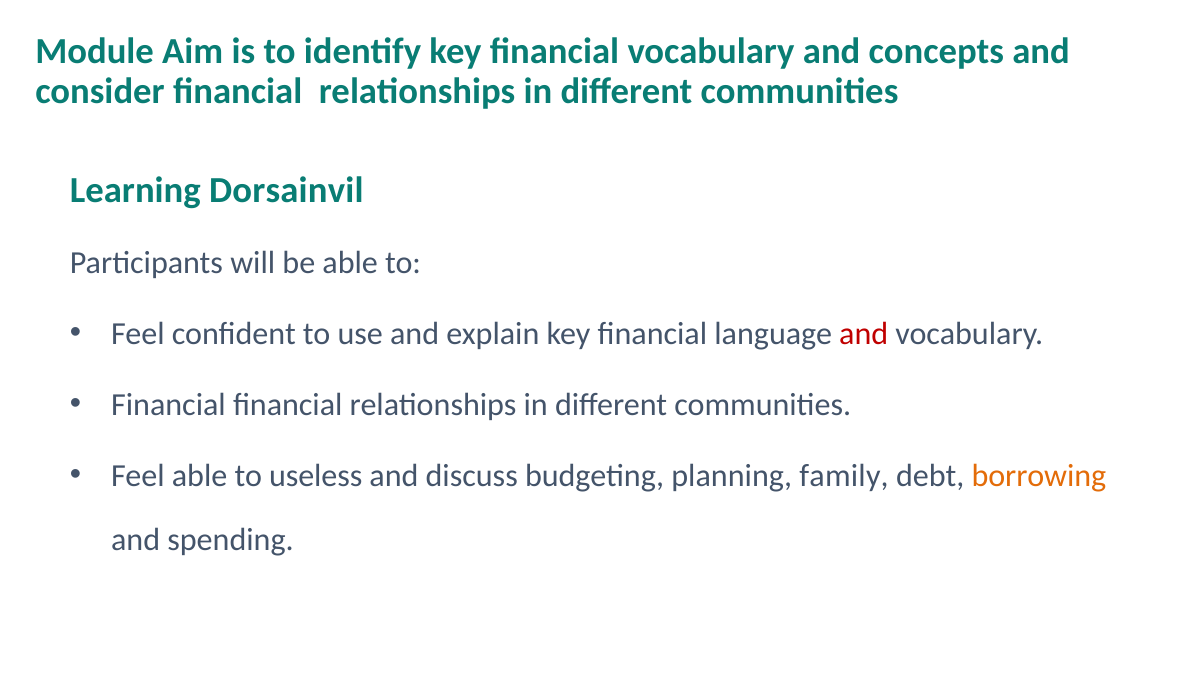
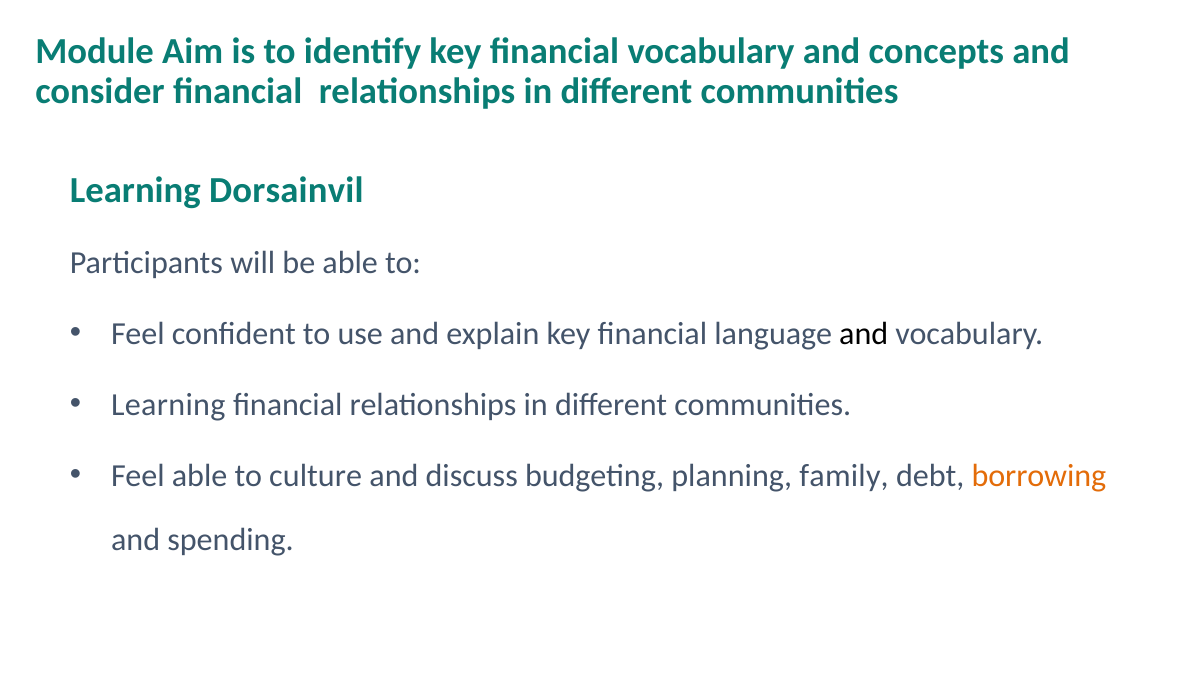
and at (864, 334) colour: red -> black
Financial at (168, 405): Financial -> Learning
useless: useless -> culture
